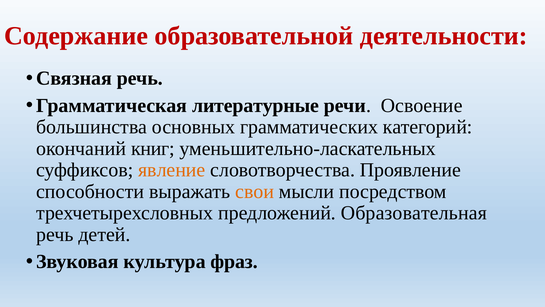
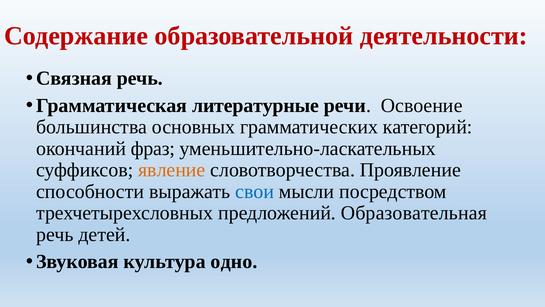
книг: книг -> фраз
свои colour: orange -> blue
фраз: фраз -> одно
